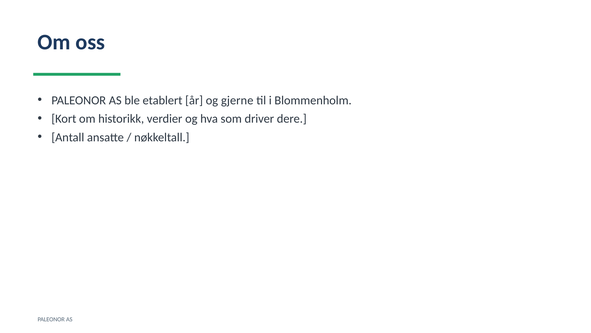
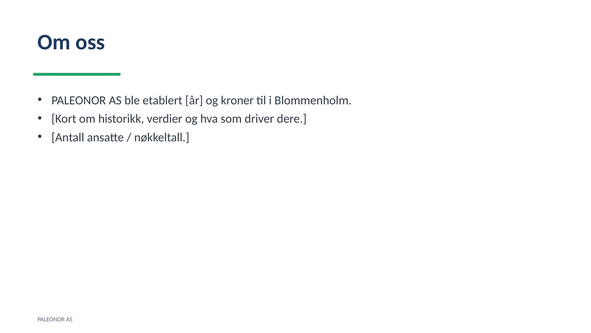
gjerne: gjerne -> kroner
